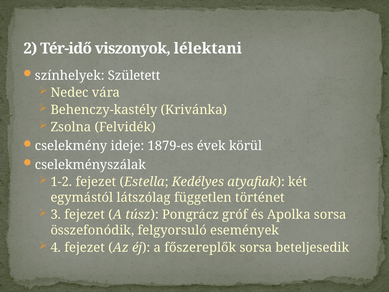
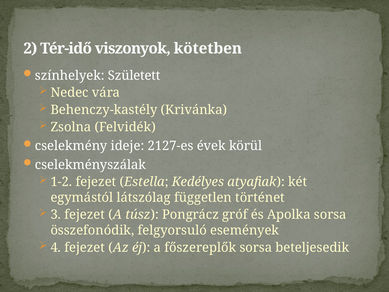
lélektani: lélektani -> kötetben
1879-es: 1879-es -> 2127-es
